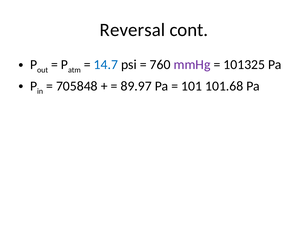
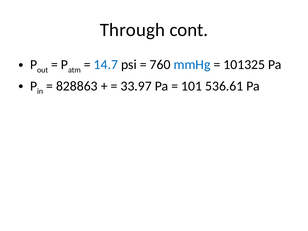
Reversal: Reversal -> Through
mmHg colour: purple -> blue
705848: 705848 -> 828863
89.97: 89.97 -> 33.97
101.68: 101.68 -> 536.61
